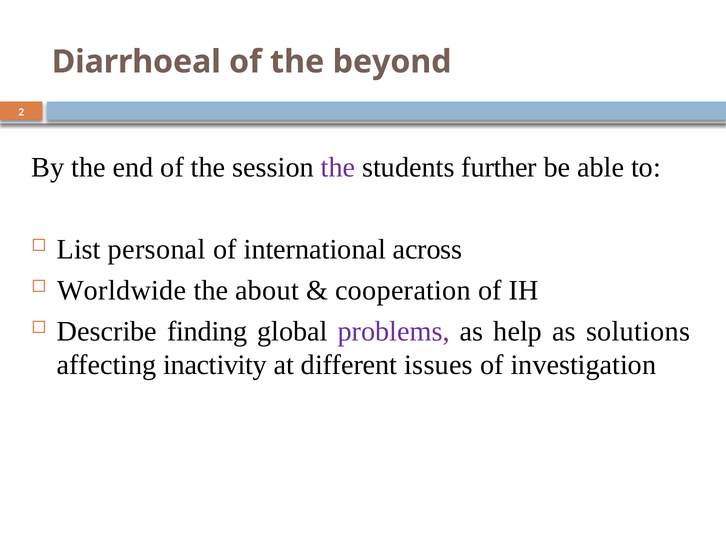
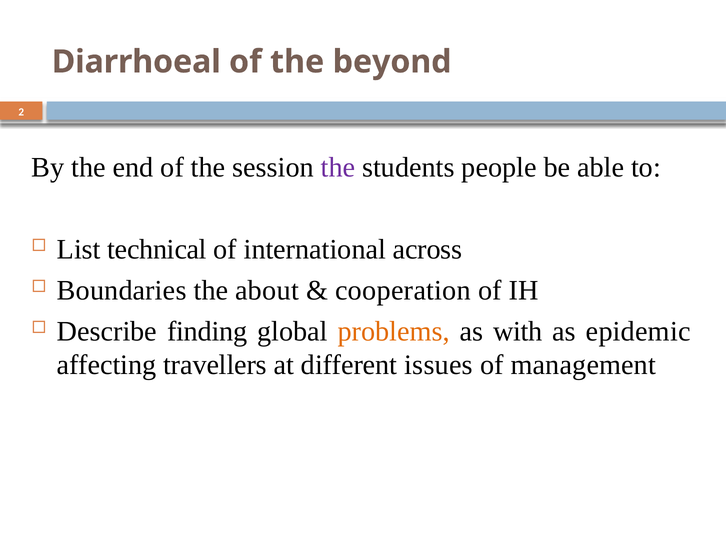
further: further -> people
personal: personal -> technical
Worldwide: Worldwide -> Boundaries
problems colour: purple -> orange
help: help -> with
solutions: solutions -> epidemic
inactivity: inactivity -> travellers
investigation: investigation -> management
